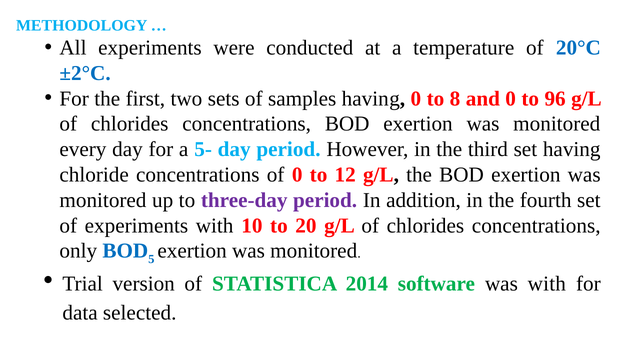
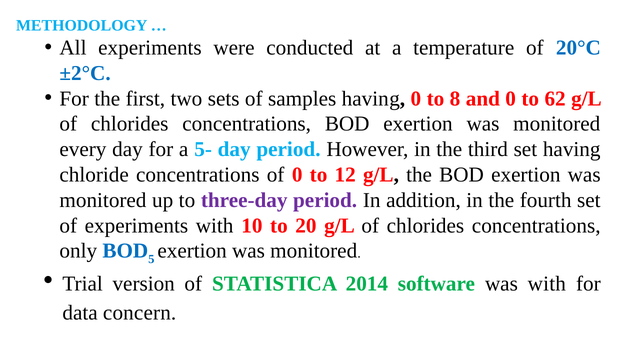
96: 96 -> 62
selected: selected -> concern
